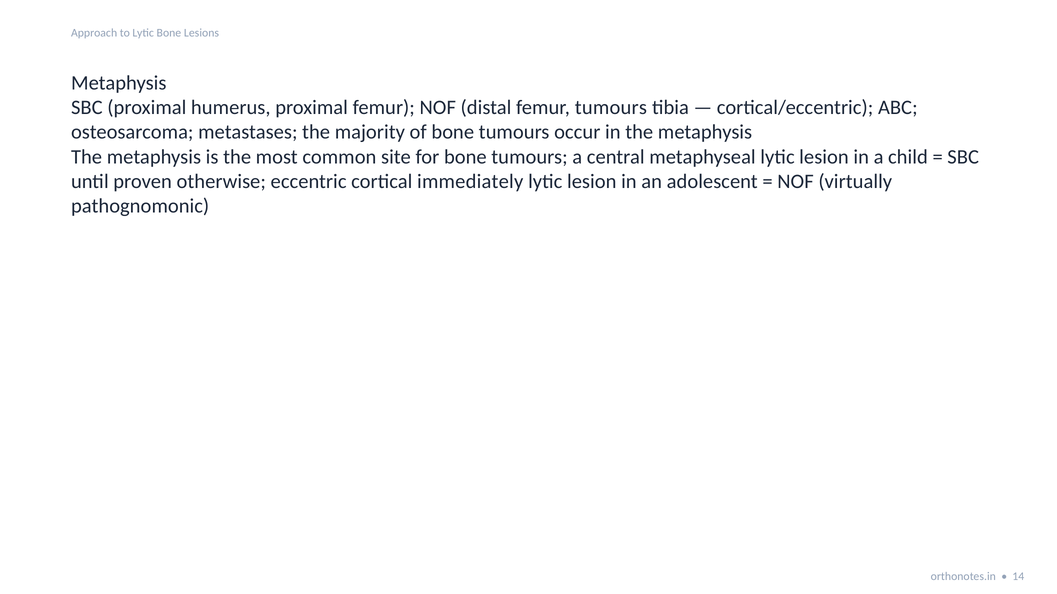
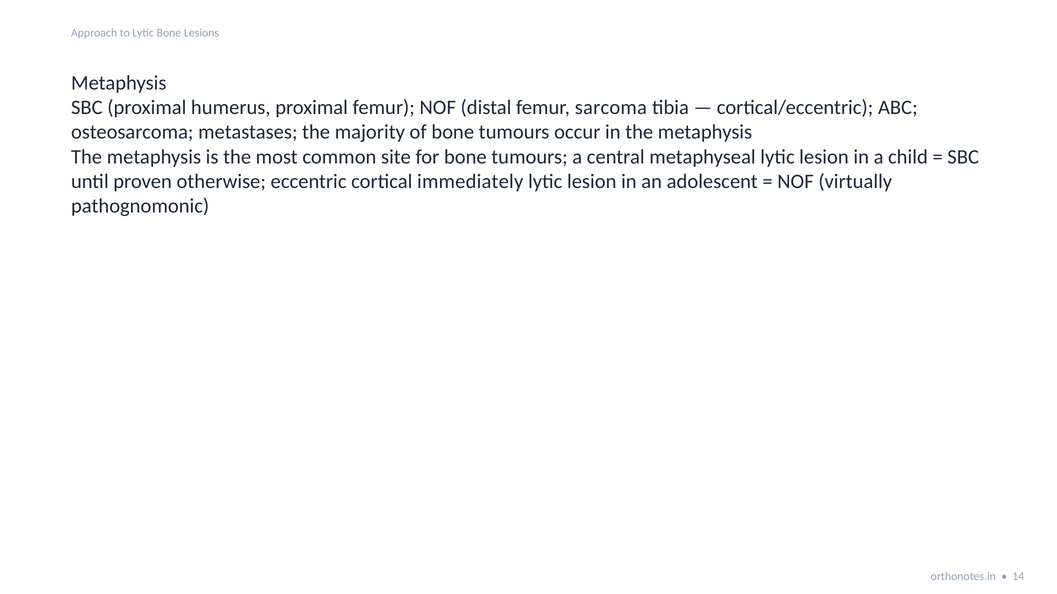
femur tumours: tumours -> sarcoma
